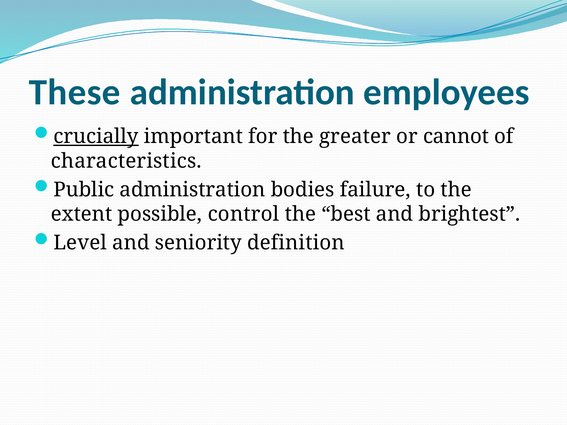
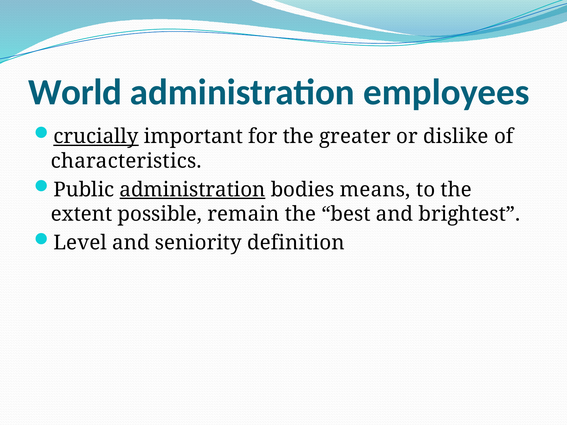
These: These -> World
cannot: cannot -> dislike
administration at (192, 190) underline: none -> present
failure: failure -> means
control: control -> remain
